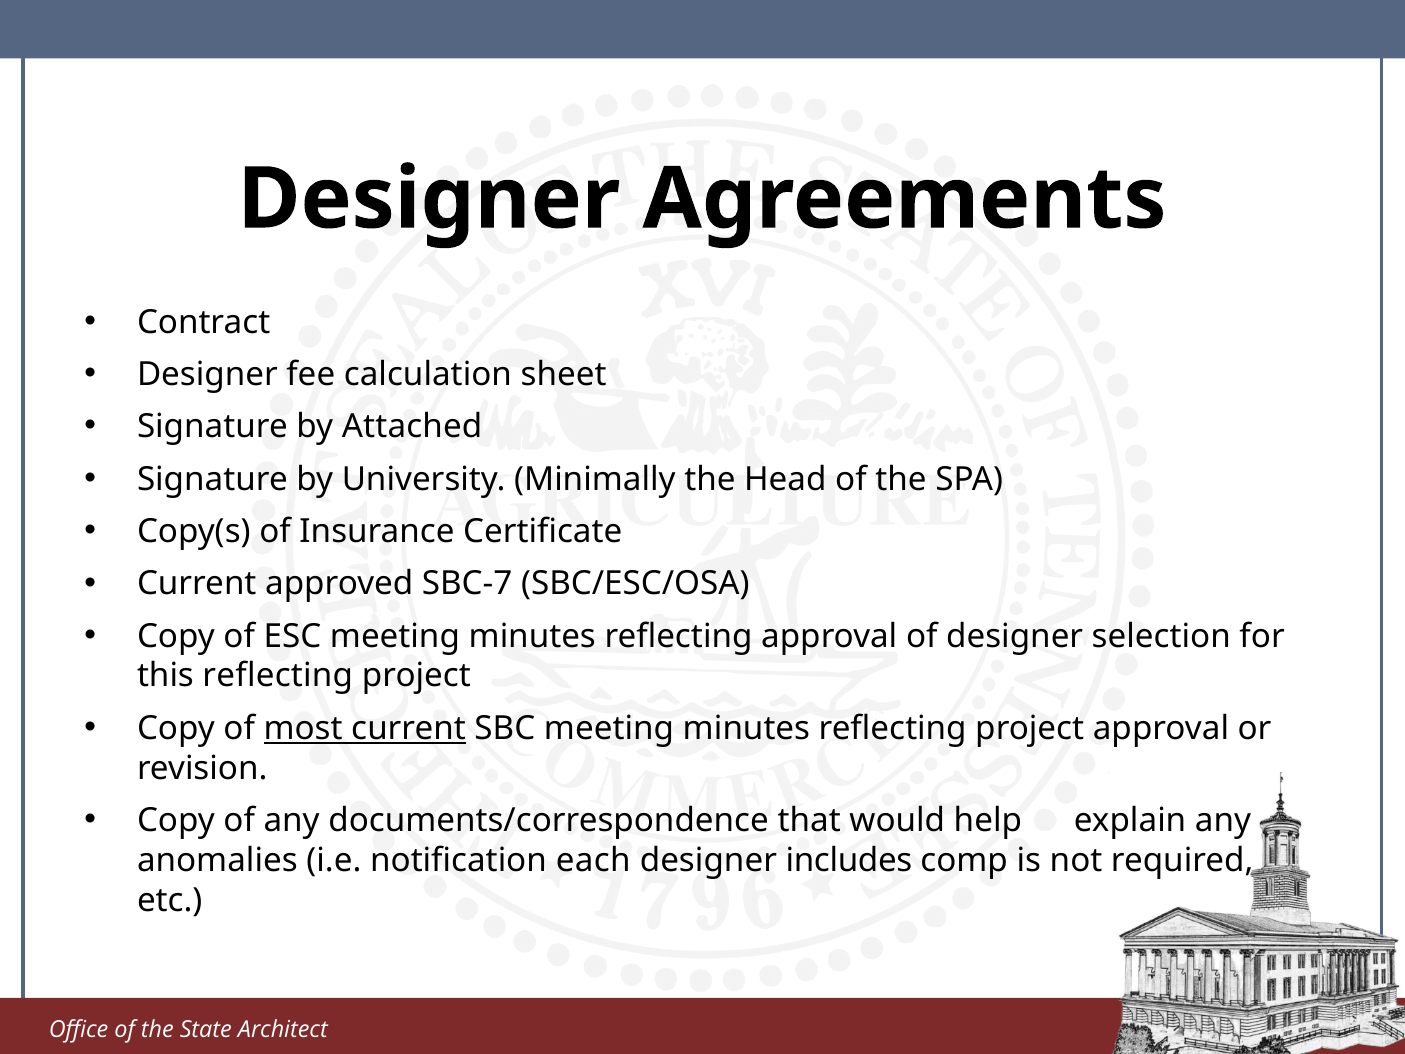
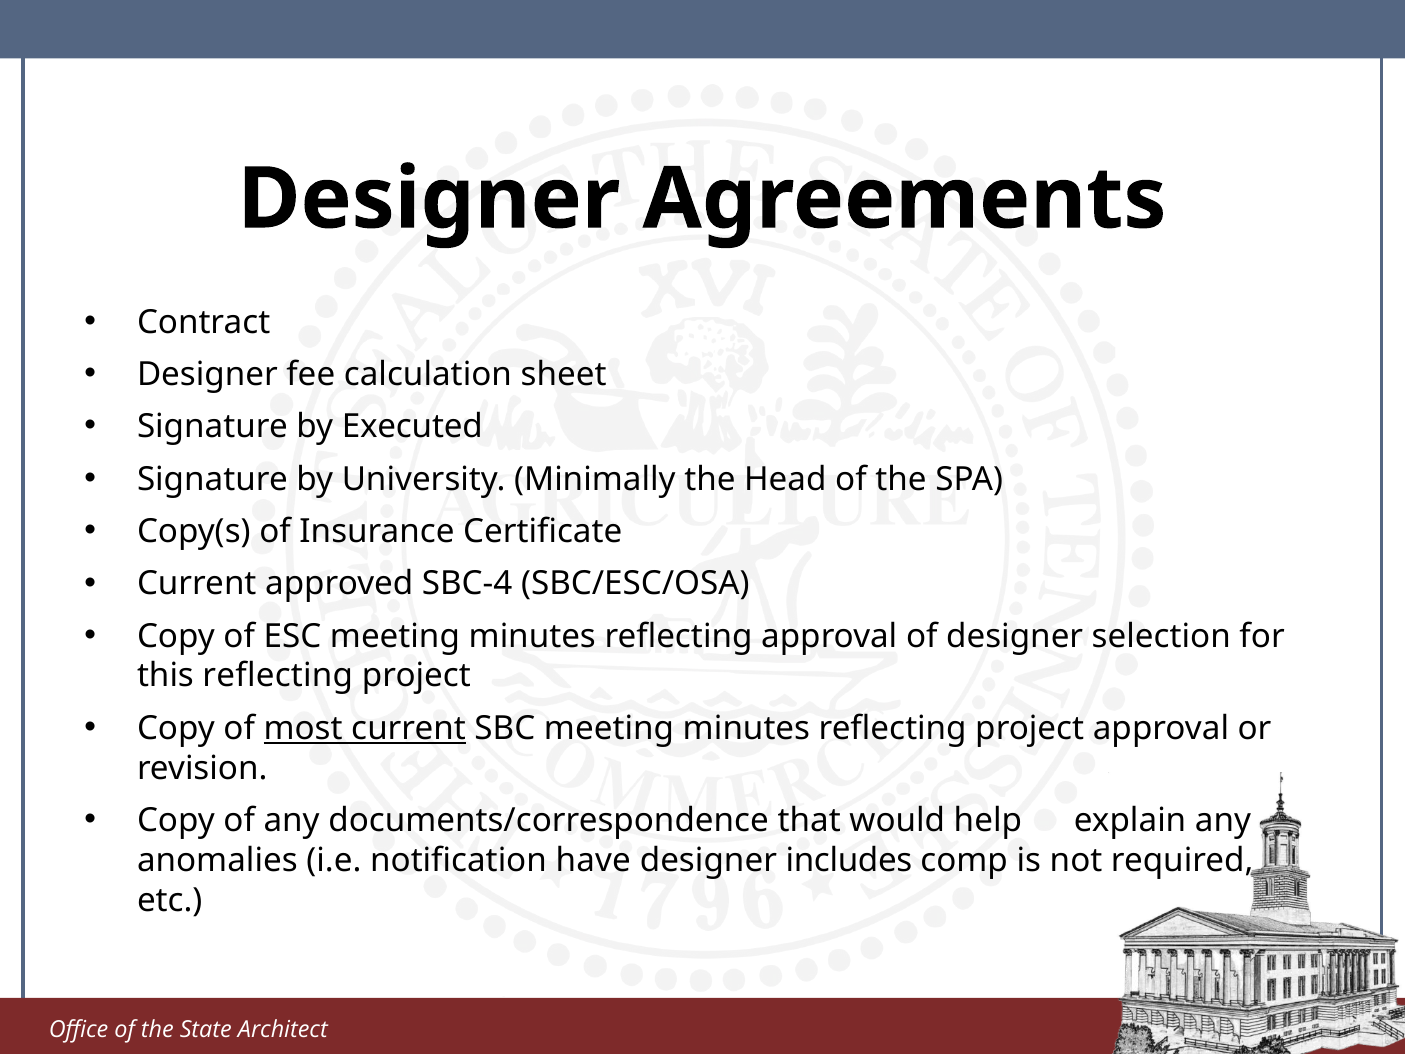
Attached: Attached -> Executed
SBC-7: SBC-7 -> SBC-4
each: each -> have
